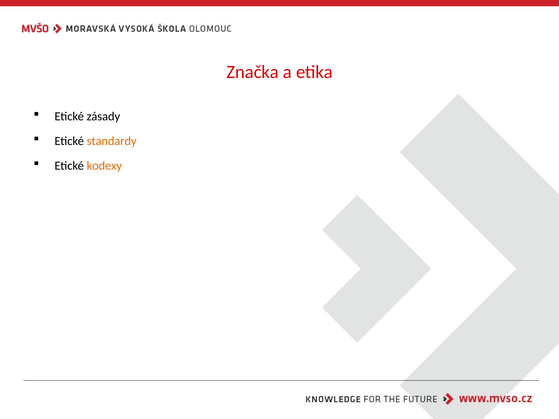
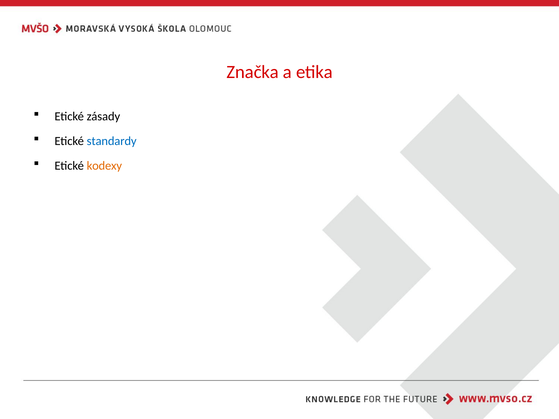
standardy colour: orange -> blue
